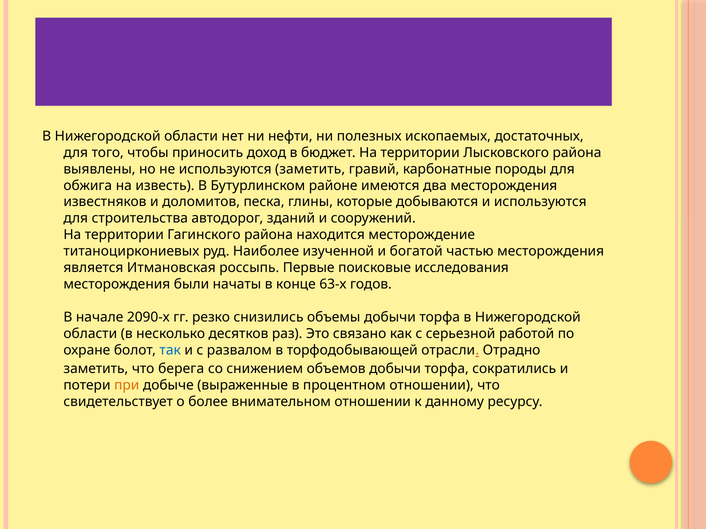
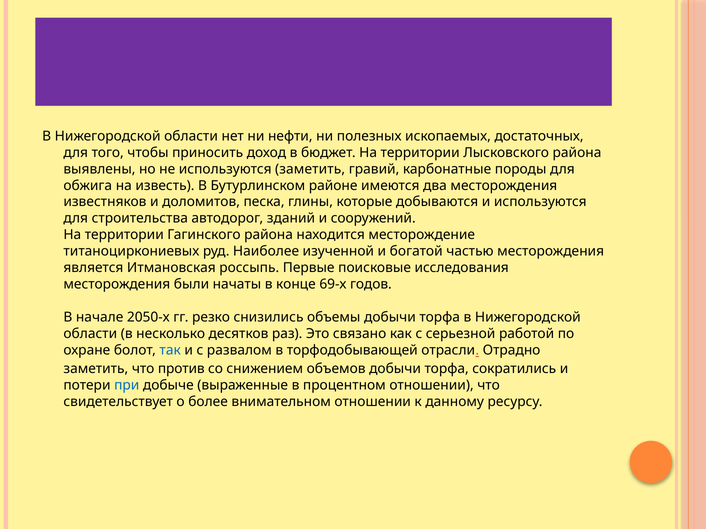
63-х: 63-х -> 69-х
2090-х: 2090-х -> 2050-х
берега: берега -> против
при colour: orange -> blue
